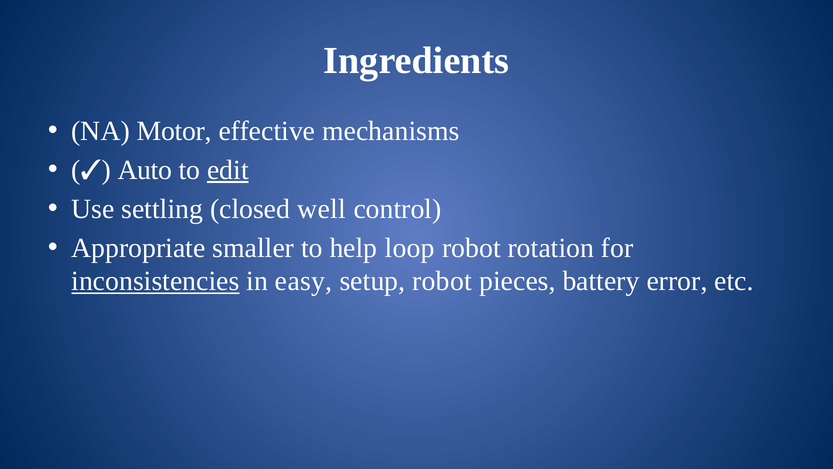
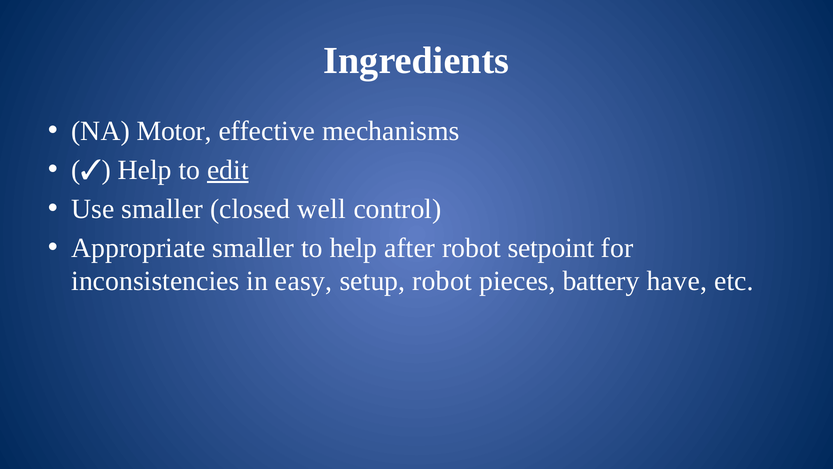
Auto at (145, 170): Auto -> Help
Use settling: settling -> smaller
loop: loop -> after
rotation: rotation -> setpoint
inconsistencies underline: present -> none
error: error -> have
